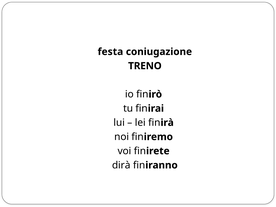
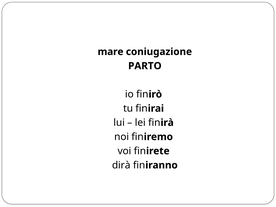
festa: festa -> mare
TRENO: TRENO -> PARTO
